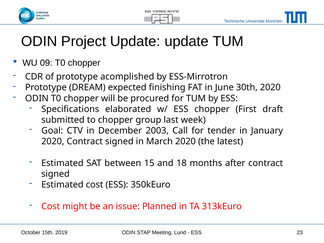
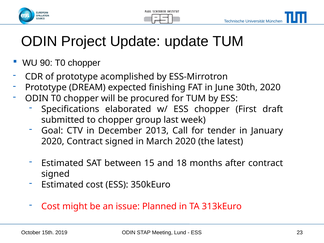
09: 09 -> 90
2003: 2003 -> 2013
